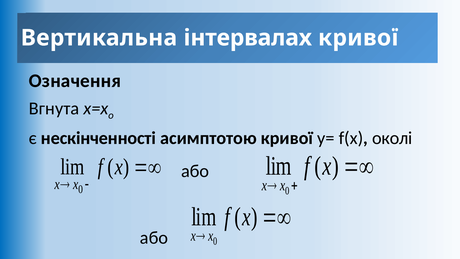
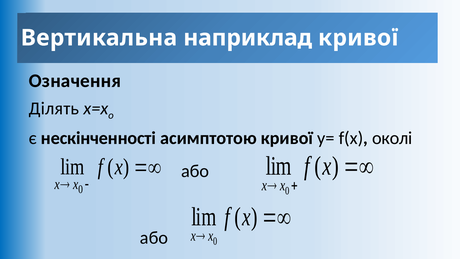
інтервалах: інтервалах -> наприклад
Вгнута: Вгнута -> Ділять
